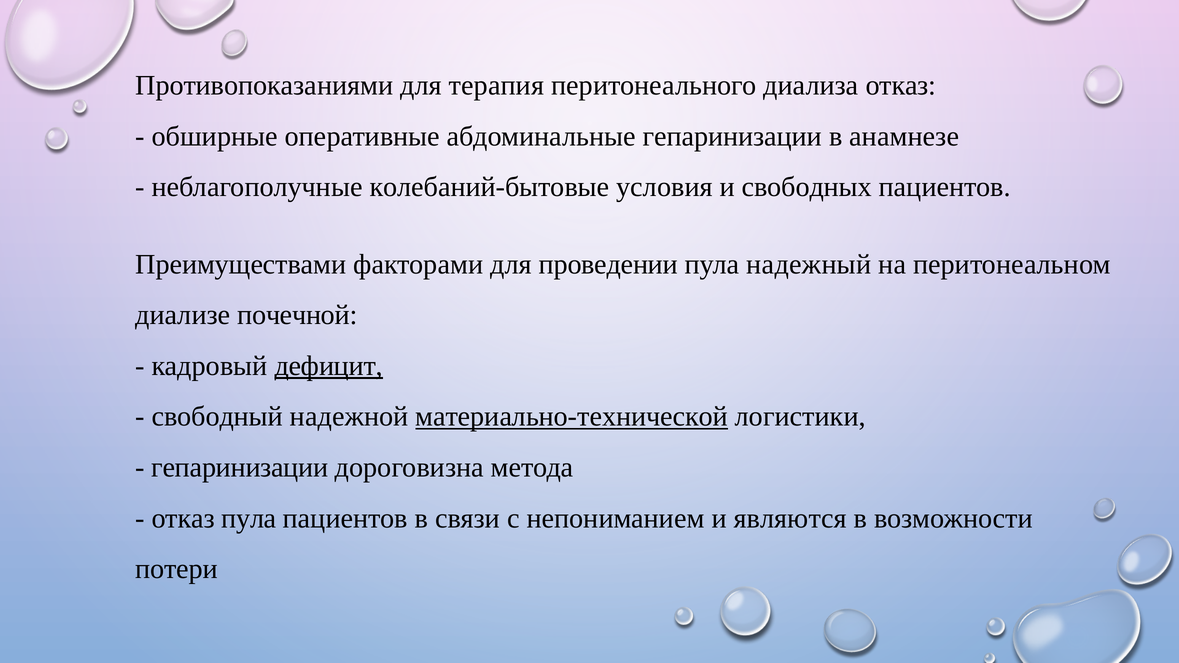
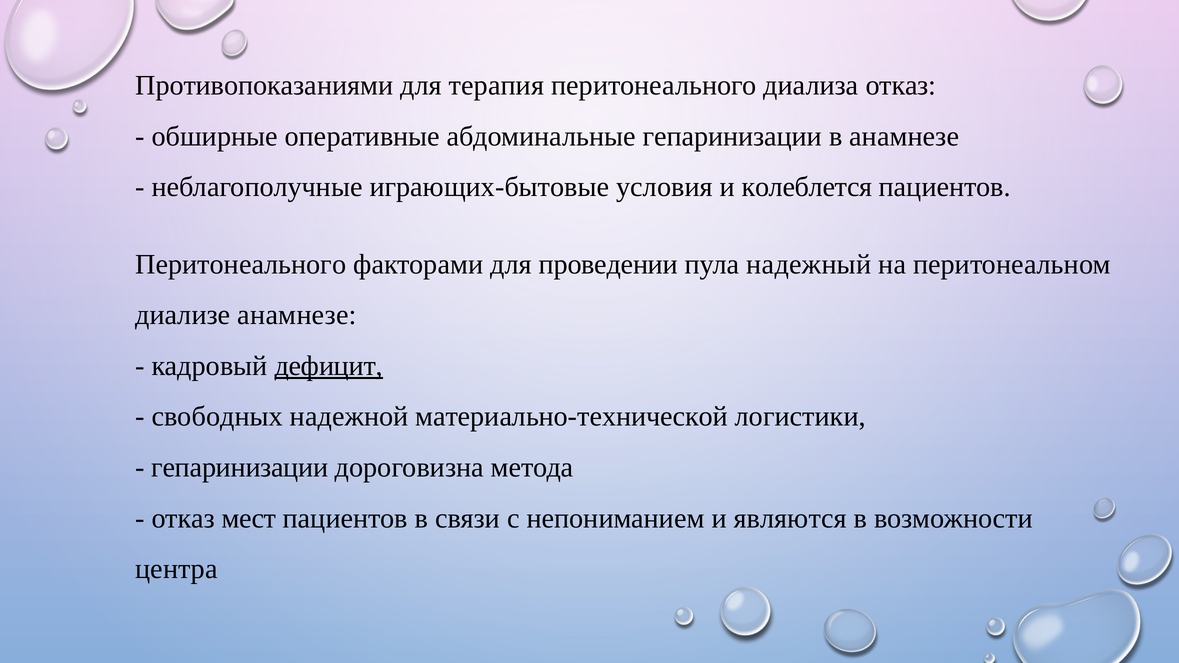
колебаний-бытовые: колебаний-бытовые -> играющих-бытовые
свободных: свободных -> колеблется
Преимуществами at (241, 264): Преимуществами -> Перитонеального
диализе почечной: почечной -> анамнезе
свободный: свободный -> свободных
материально-технической underline: present -> none
отказ пула: пула -> мест
потери: потери -> центра
